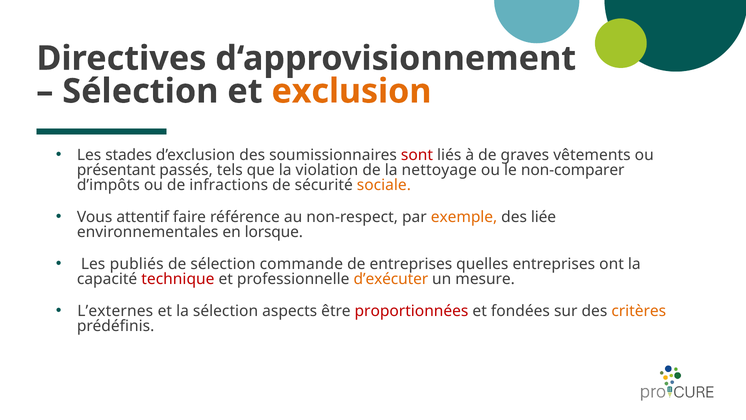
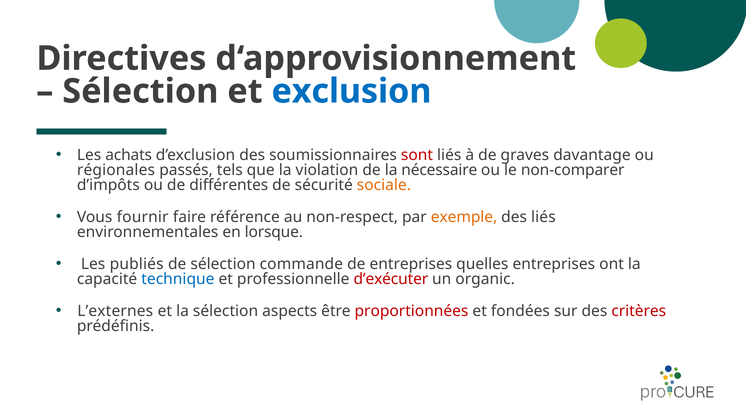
exclusion colour: orange -> blue
stades: stades -> achats
vêtements: vêtements -> davantage
présentant: présentant -> régionales
nettoyage: nettoyage -> nécessaire
infractions: infractions -> différentes
attentif: attentif -> fournir
des liée: liée -> liés
technique colour: red -> blue
d’exécuter colour: orange -> red
mesure: mesure -> organic
critères colour: orange -> red
